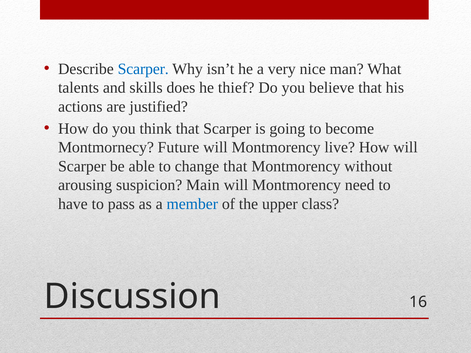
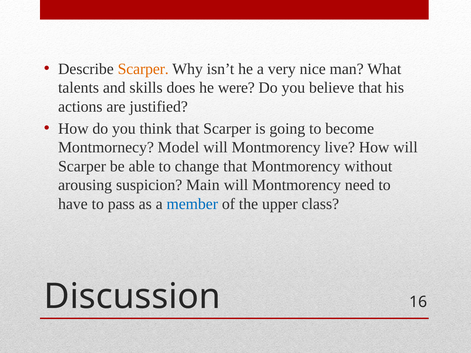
Scarper at (143, 69) colour: blue -> orange
thief: thief -> were
Future: Future -> Model
